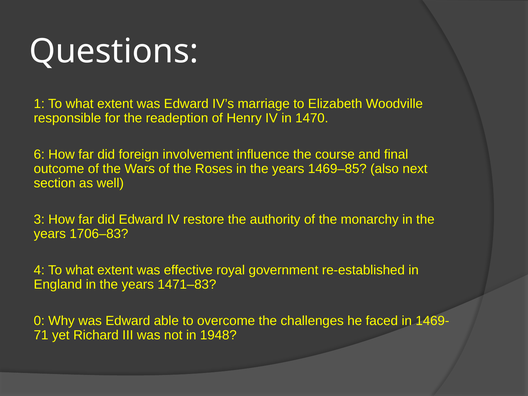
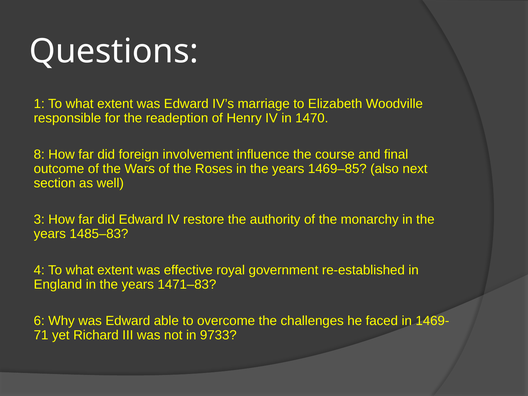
6: 6 -> 8
1706–83: 1706–83 -> 1485–83
0: 0 -> 6
1948: 1948 -> 9733
